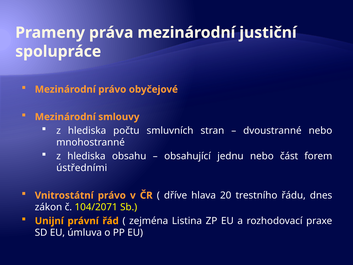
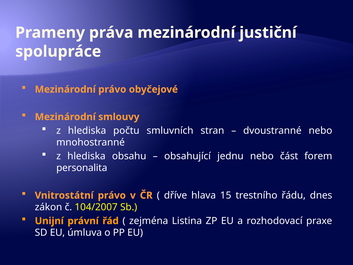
ústředními: ústředními -> personalita
20: 20 -> 15
104/2071: 104/2071 -> 104/2007
